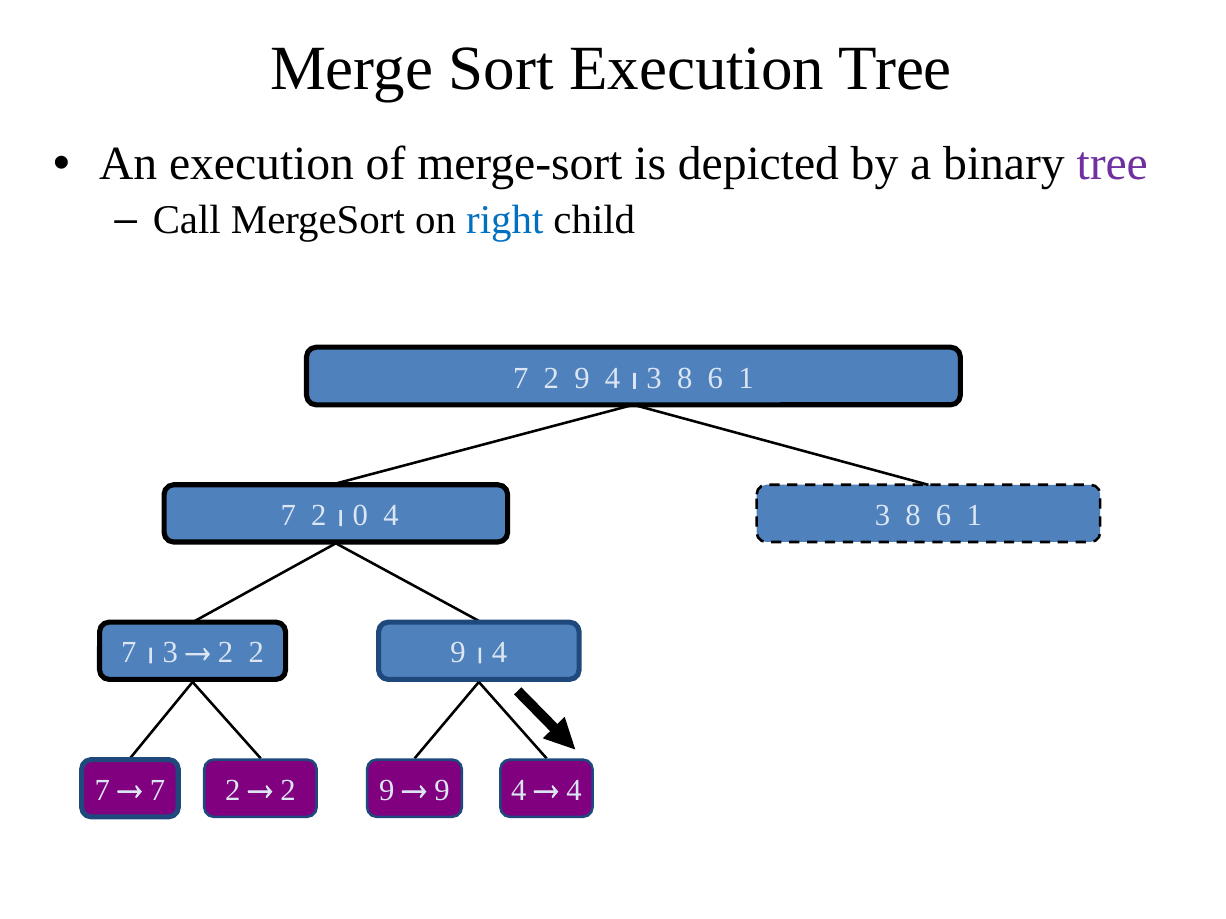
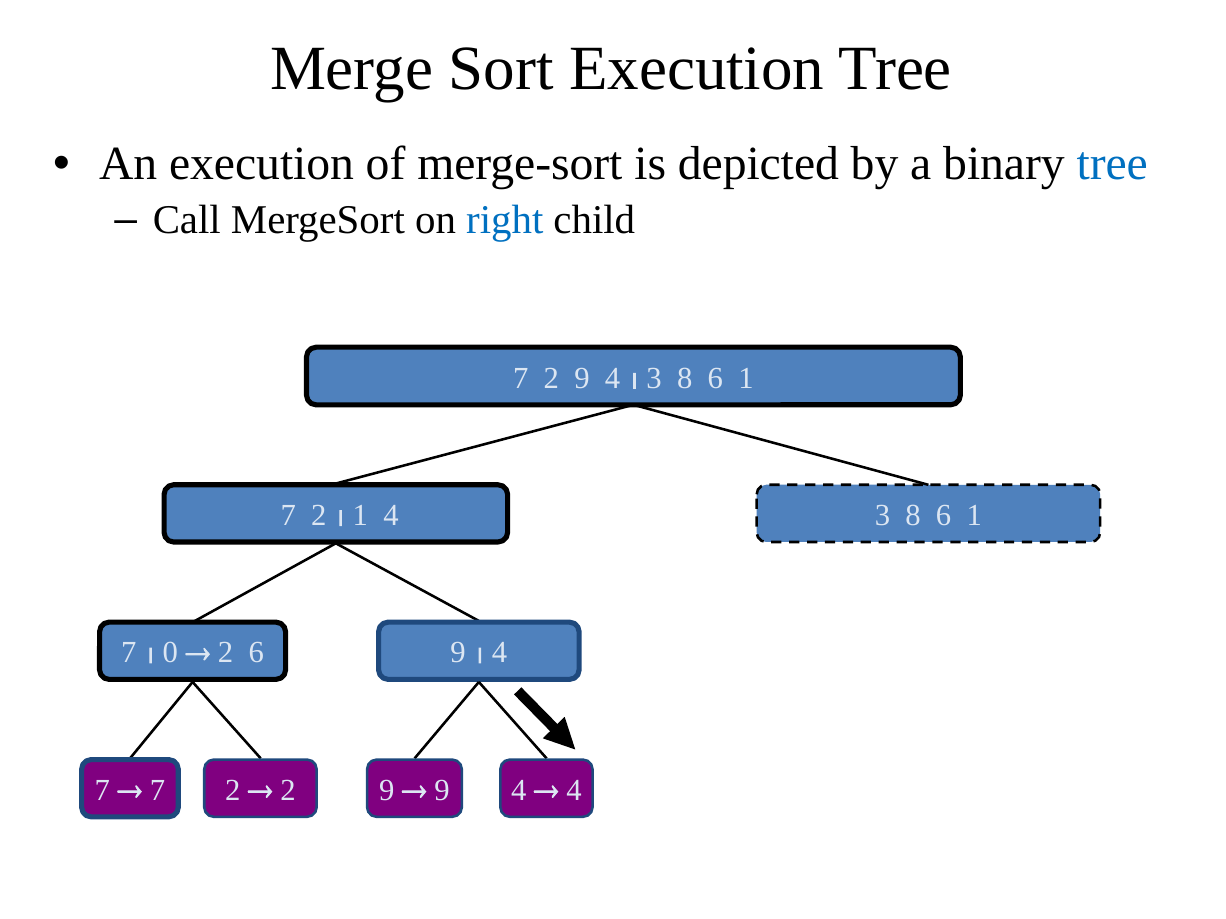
tree at (1112, 164) colour: purple -> blue
0 at (360, 516): 0 -> 1
3 at (170, 653): 3 -> 0
2 2: 2 -> 6
